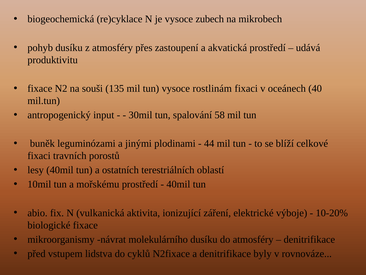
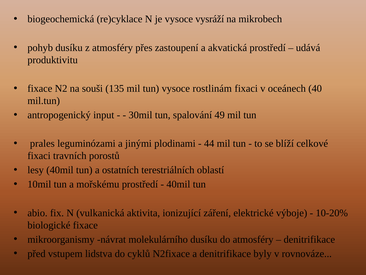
zubech: zubech -> vysráží
58: 58 -> 49
buněk: buněk -> prales
